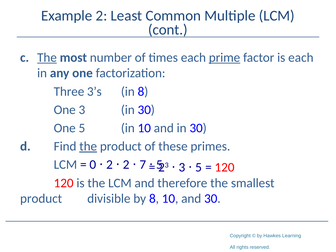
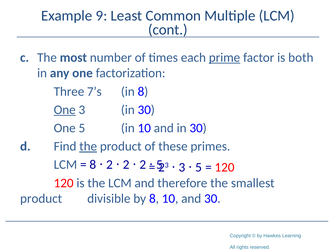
Example 2: 2 -> 9
The at (47, 57) underline: present -> none
is each: each -> both
3’s: 3’s -> 7’s
One at (65, 110) underline: none -> present
0 at (93, 165): 0 -> 8
2 2 7: 7 -> 2
